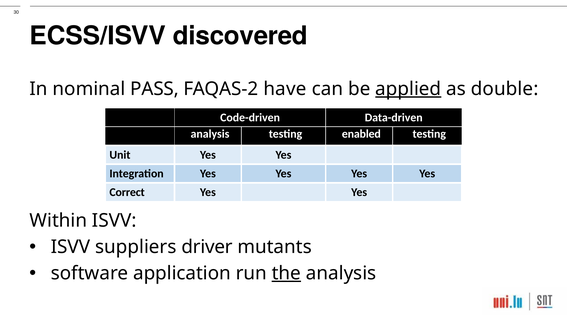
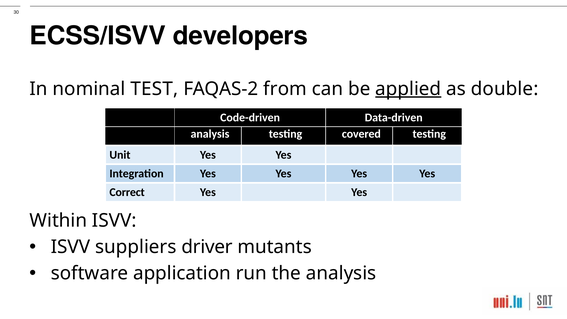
discovered: discovered -> developers
PASS: PASS -> TEST
have: have -> from
enabled: enabled -> covered
the underline: present -> none
